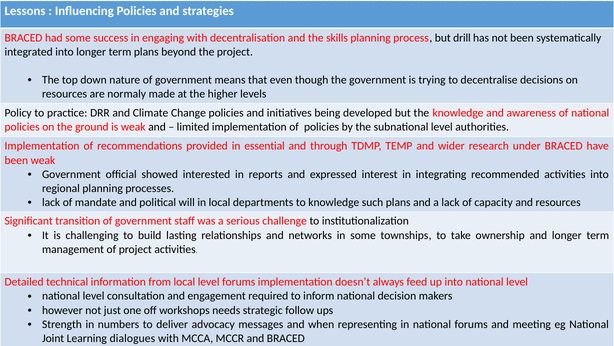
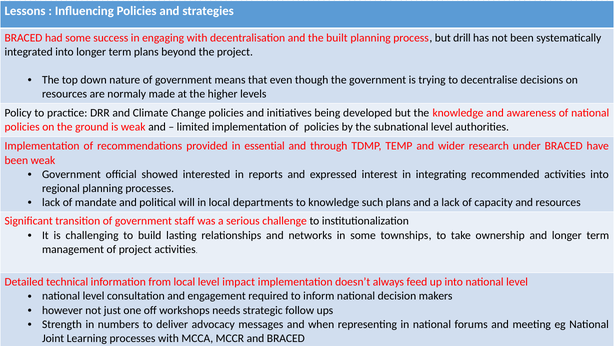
skills: skills -> built
level forums: forums -> impact
Learning dialogues: dialogues -> processes
